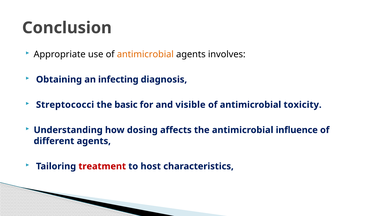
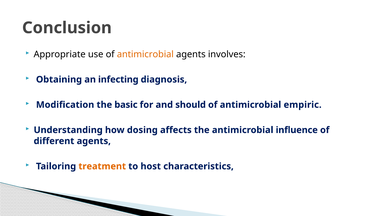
Streptococci: Streptococci -> Modification
visible: visible -> should
toxicity: toxicity -> empiric
treatment colour: red -> orange
